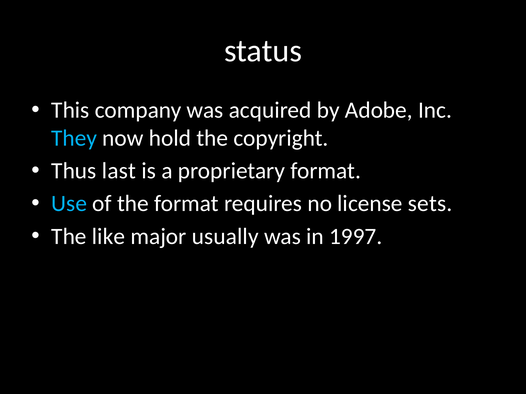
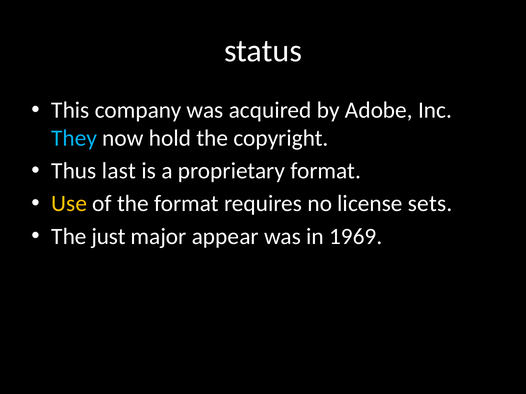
Use colour: light blue -> yellow
like: like -> just
usually: usually -> appear
1997: 1997 -> 1969
